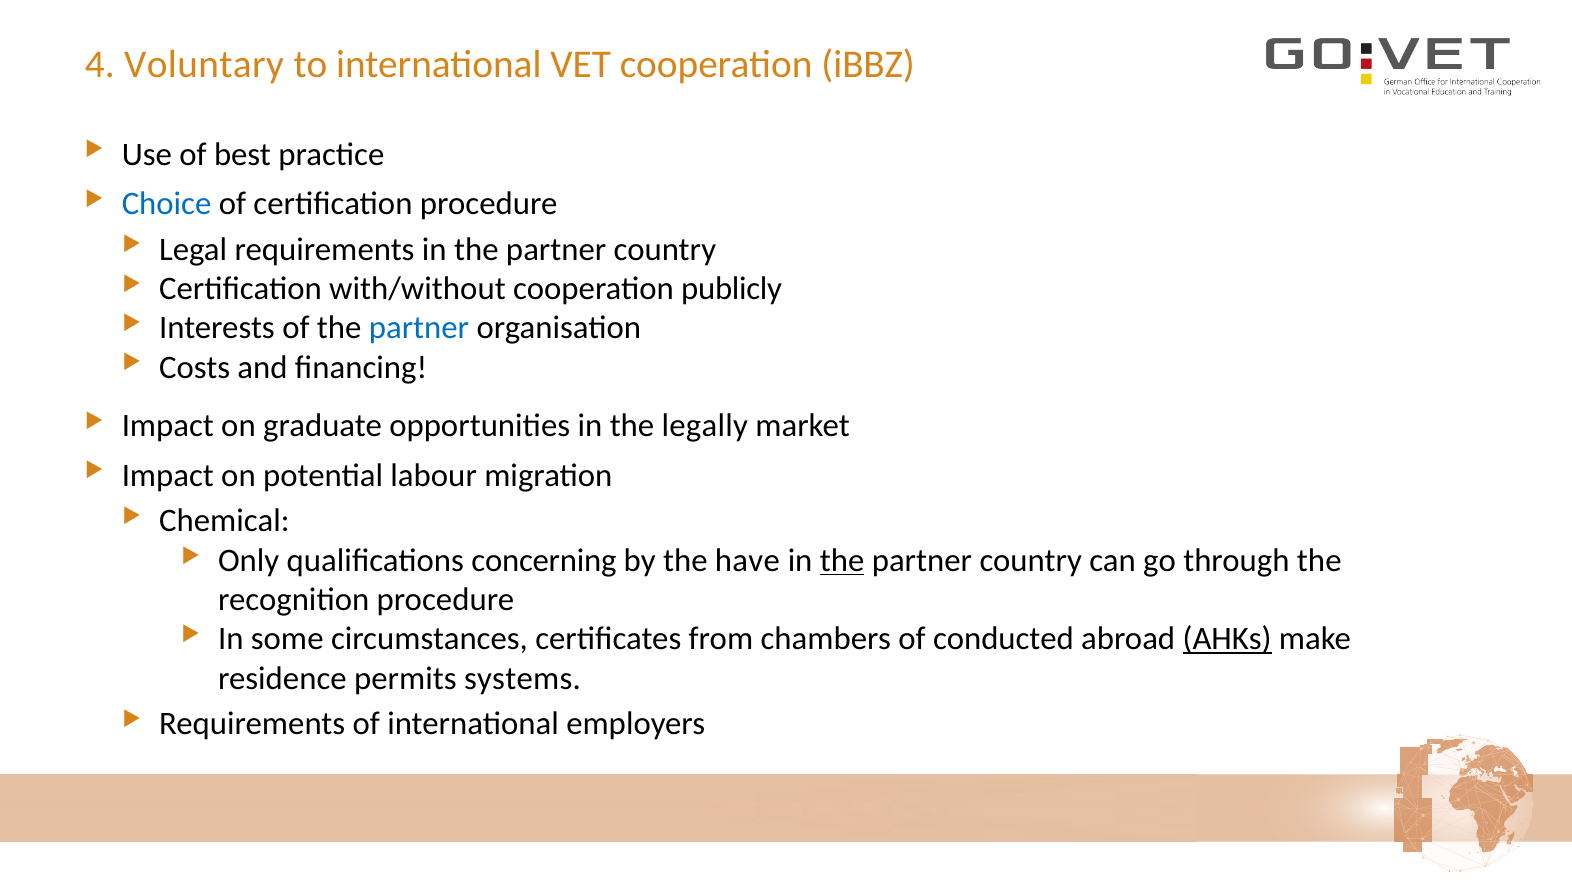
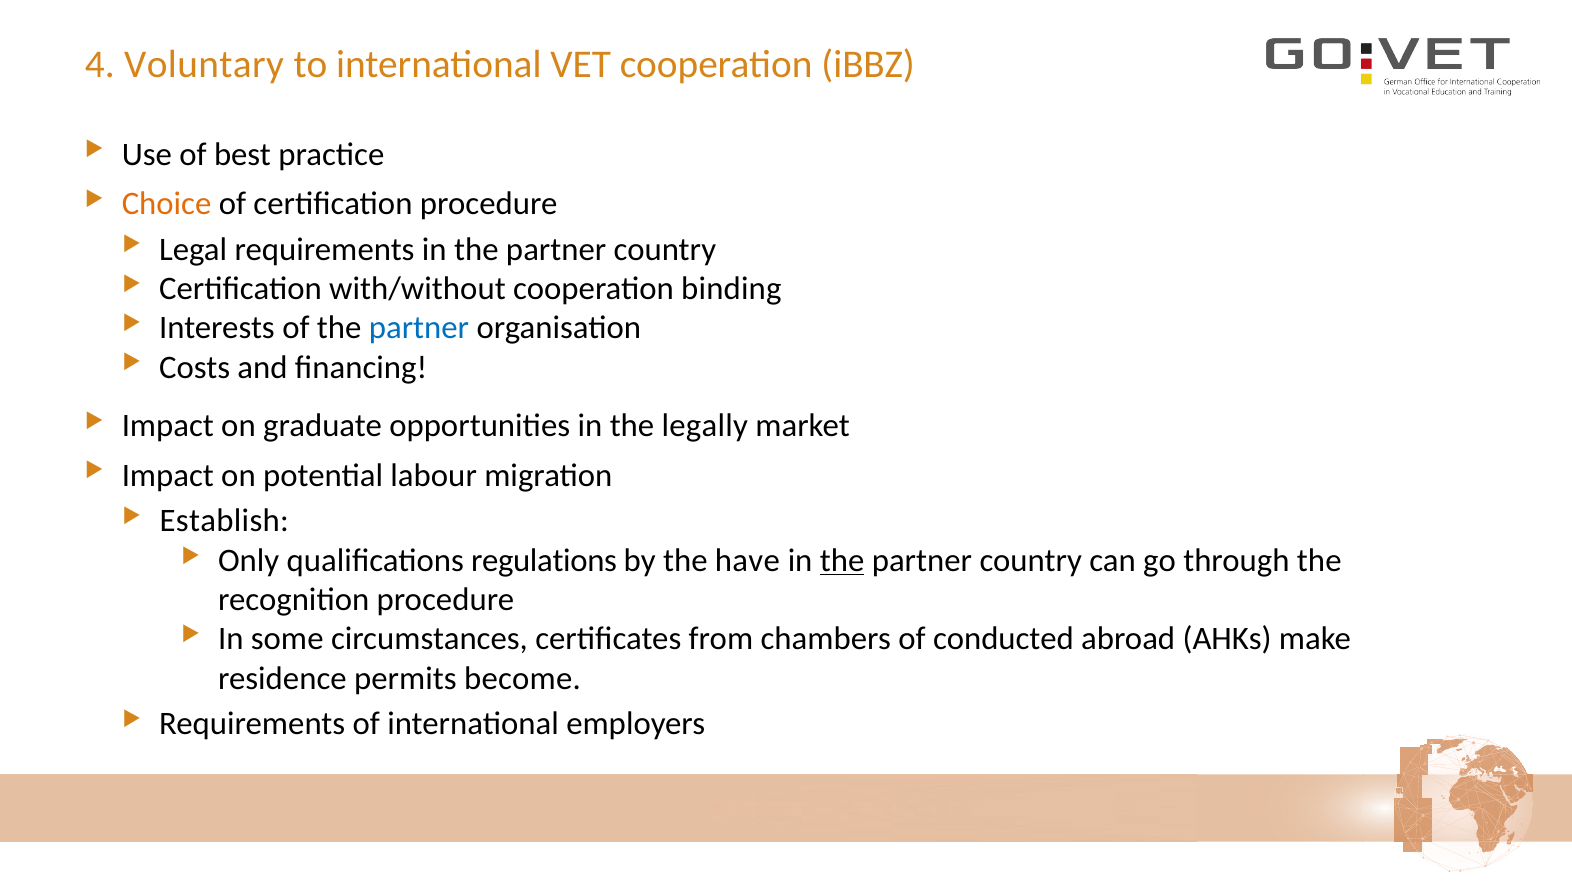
Choice colour: blue -> orange
publicly: publicly -> binding
Chemical: Chemical -> Establish
concerning: concerning -> regulations
AHKs underline: present -> none
systems: systems -> become
